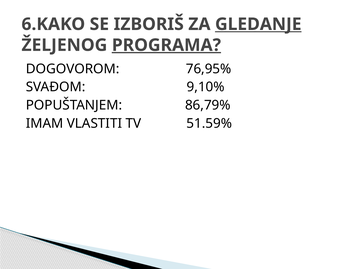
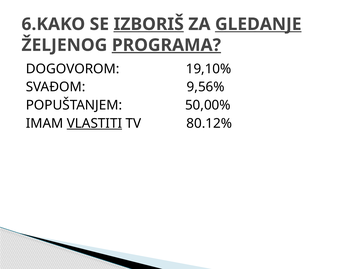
IZBORIŠ underline: none -> present
76,95%: 76,95% -> 19,10%
9,10%: 9,10% -> 9,56%
86,79%: 86,79% -> 50,00%
VLASTITI underline: none -> present
51.59%: 51.59% -> 80.12%
